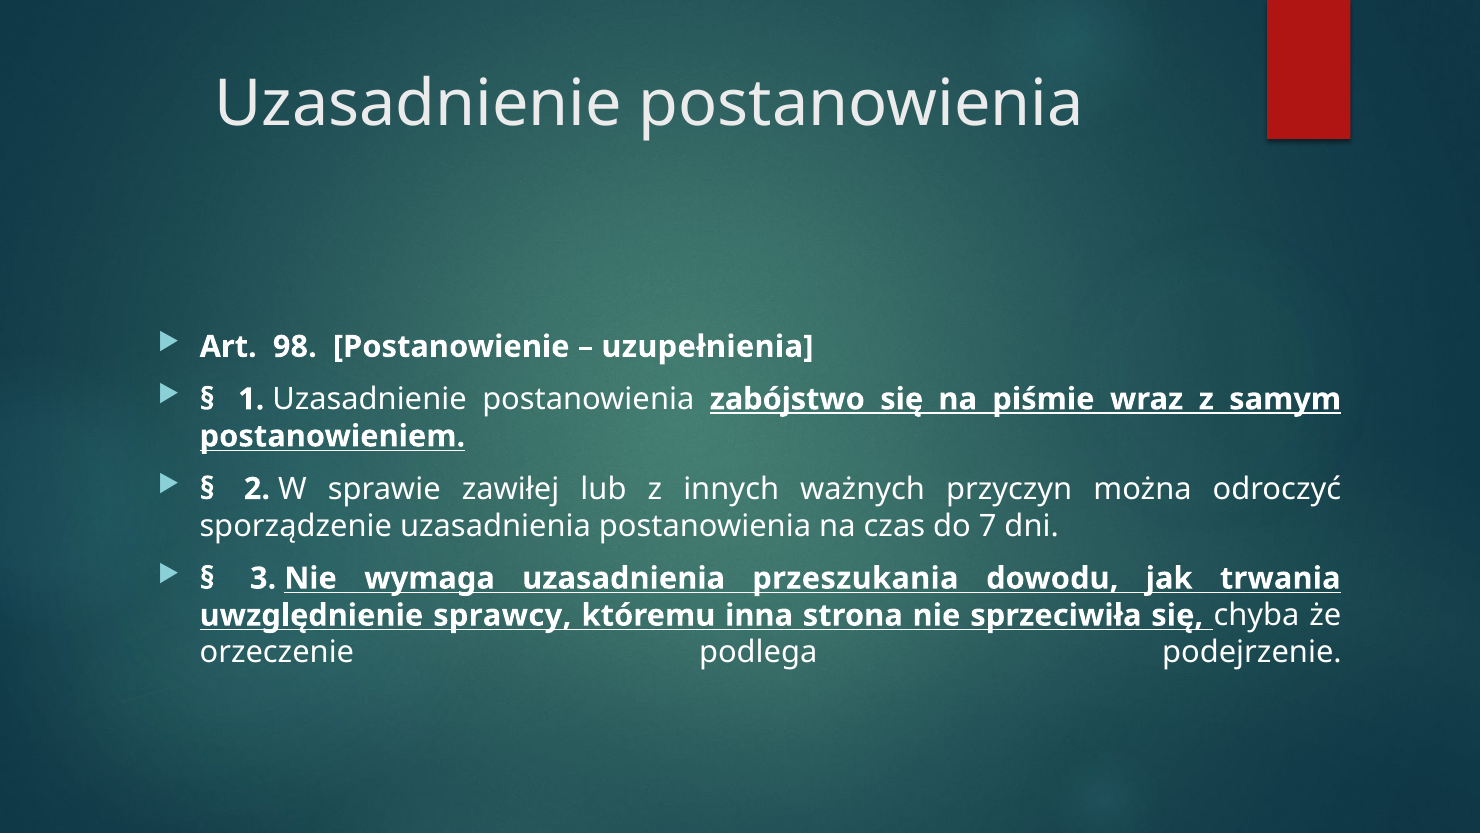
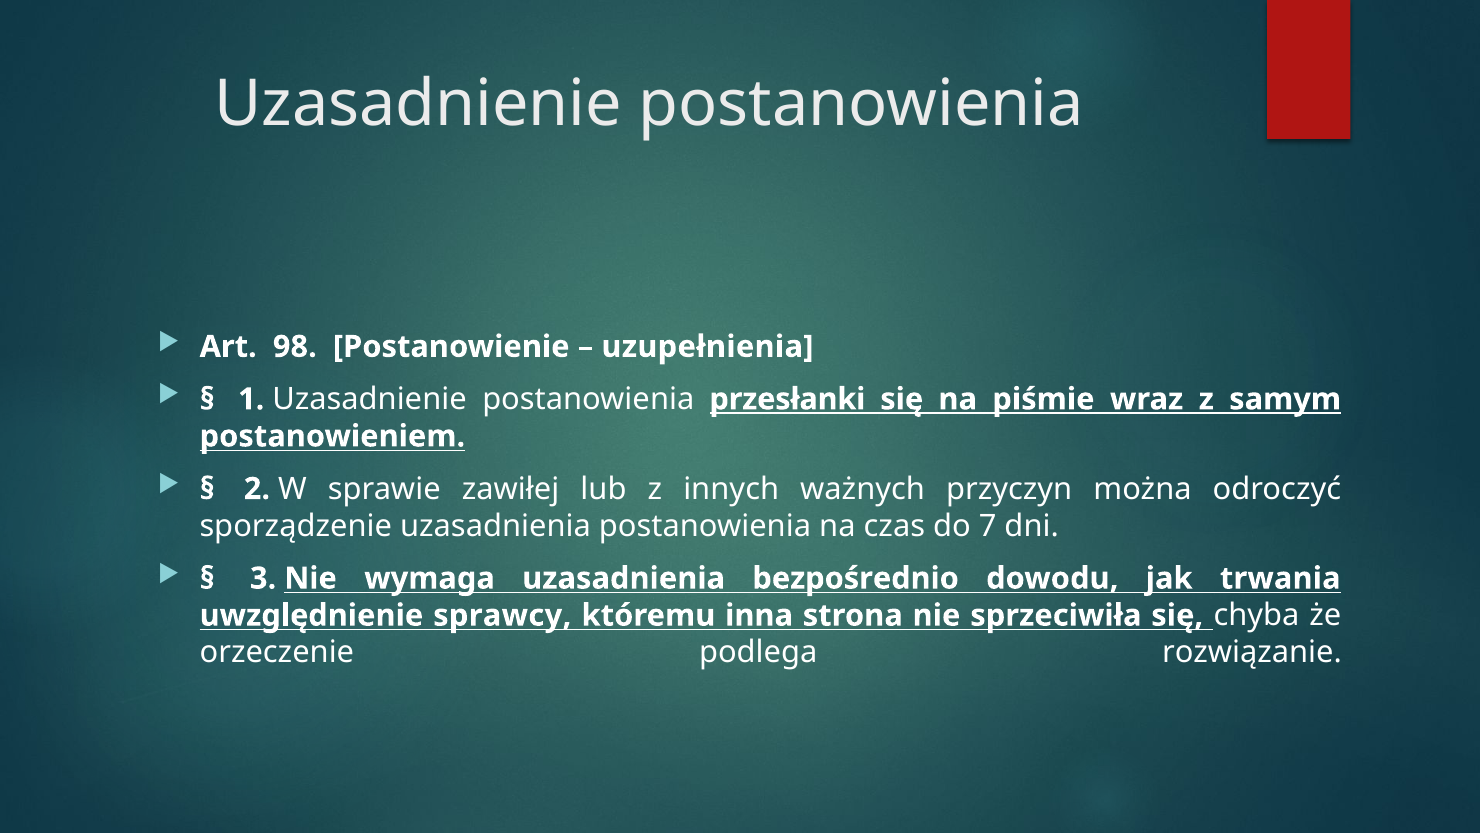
zabójstwo: zabójstwo -> przesłanki
przeszukania: przeszukania -> bezpośrednio
podejrzenie: podejrzenie -> rozwiązanie
